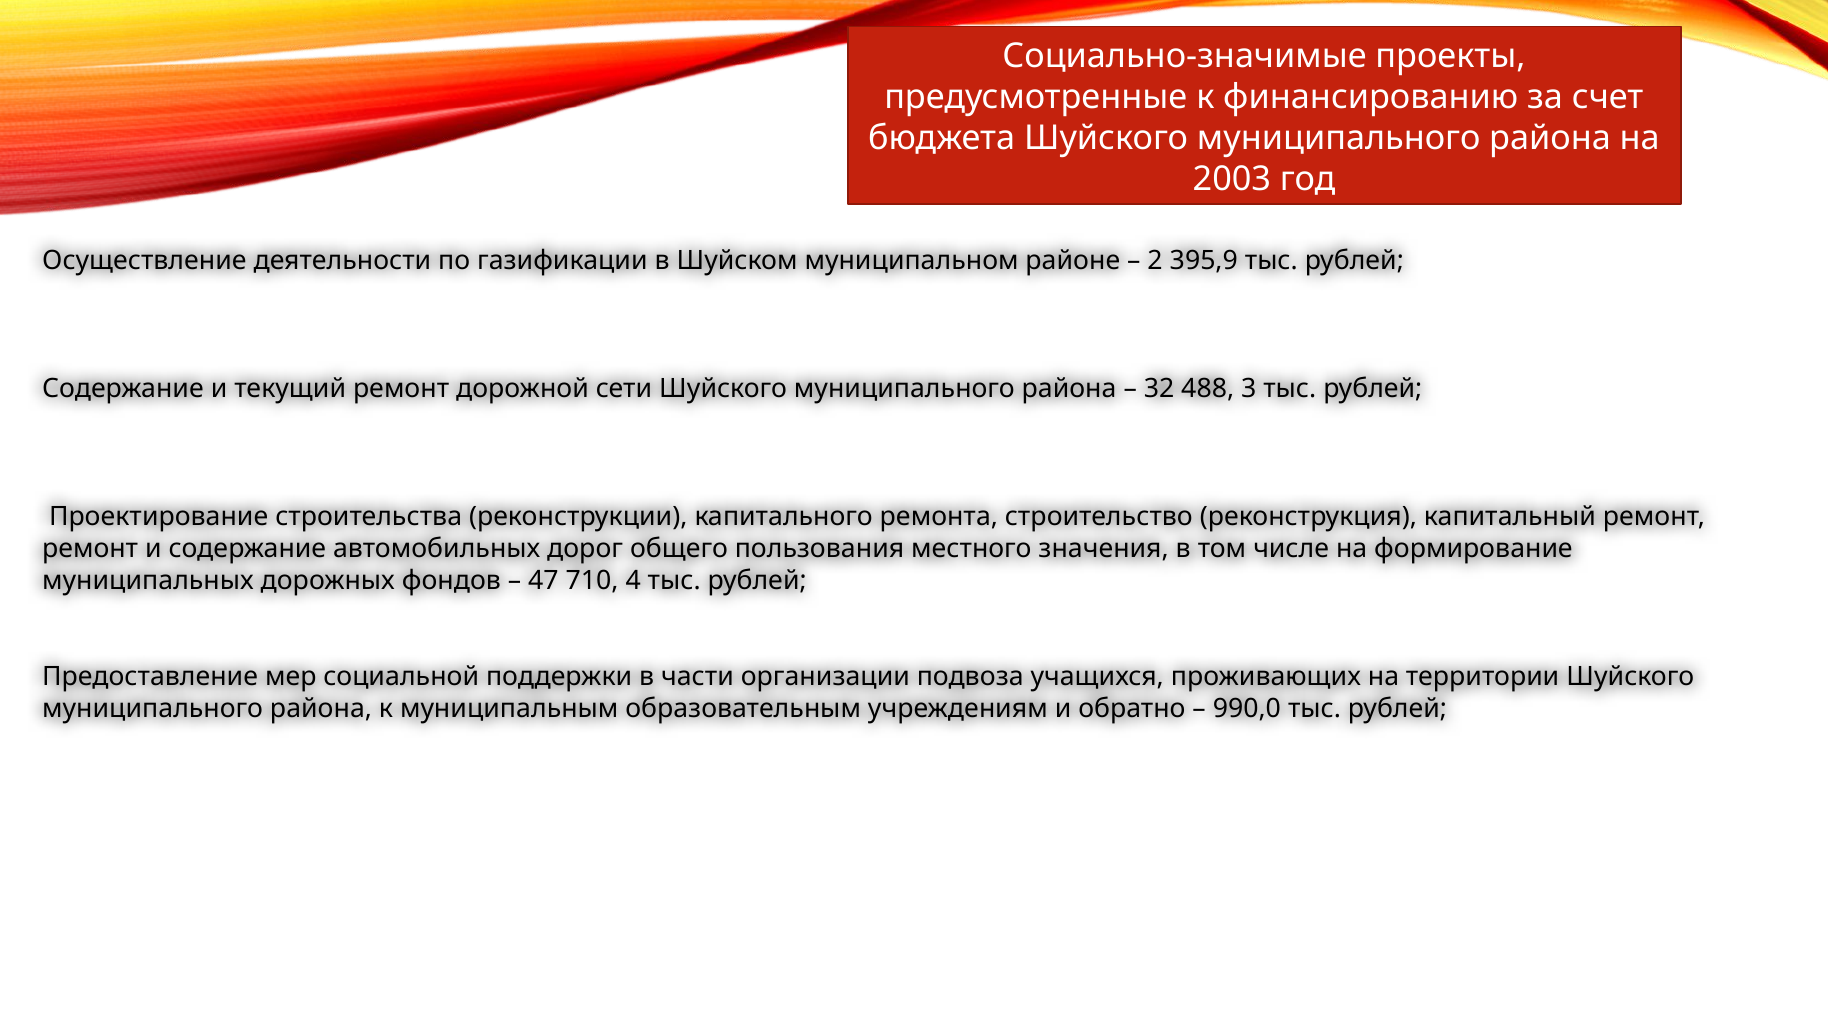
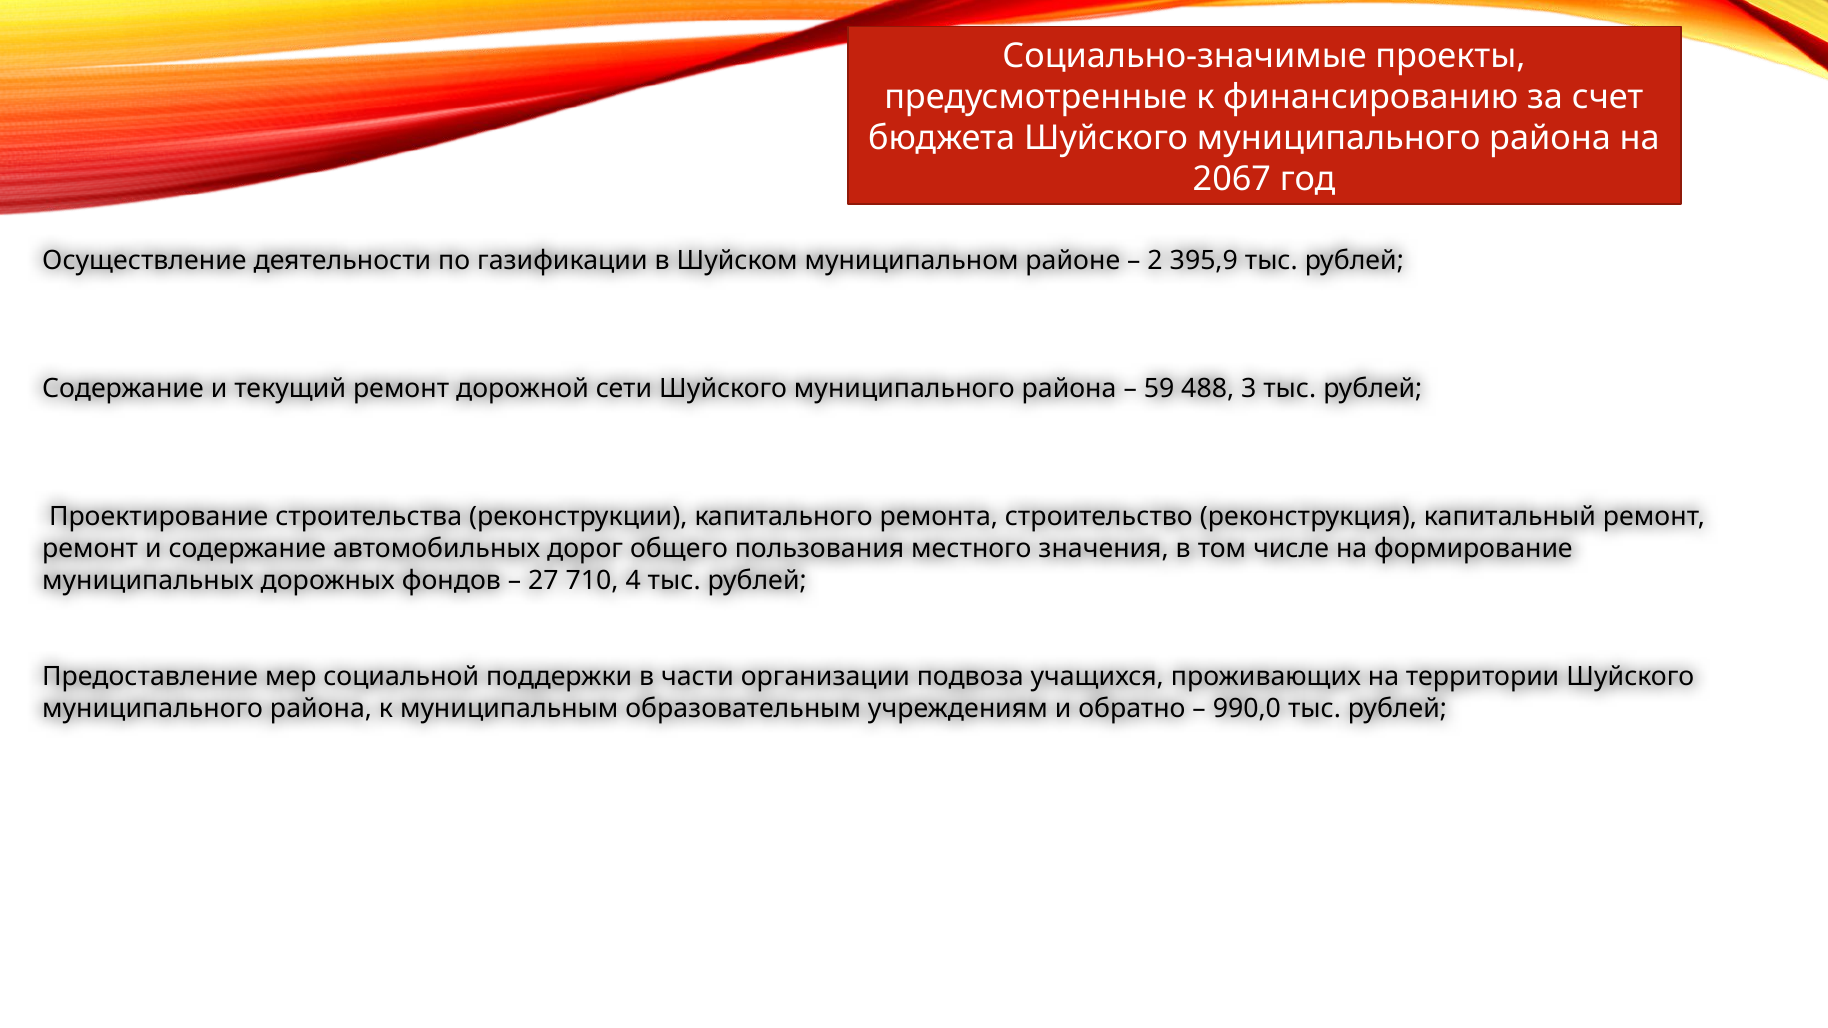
2003: 2003 -> 2067
32: 32 -> 59
47: 47 -> 27
